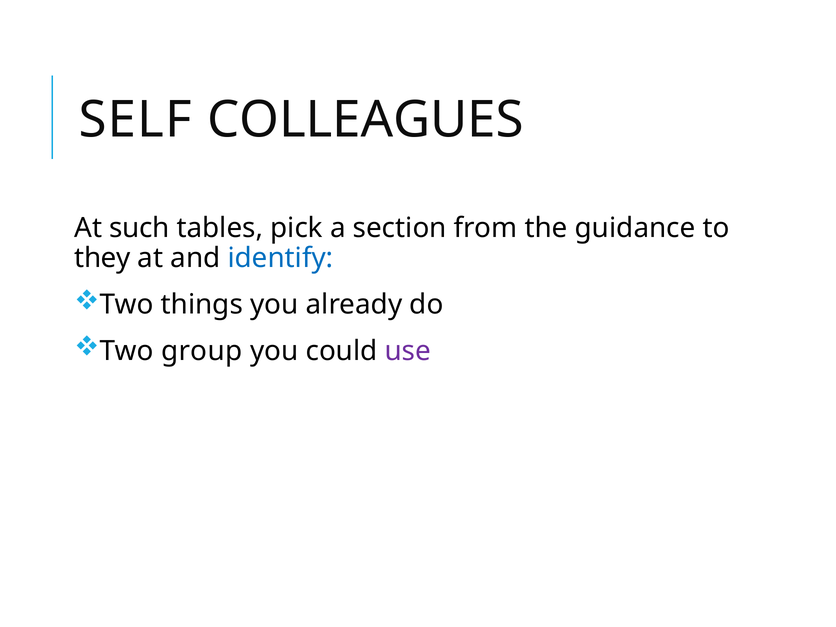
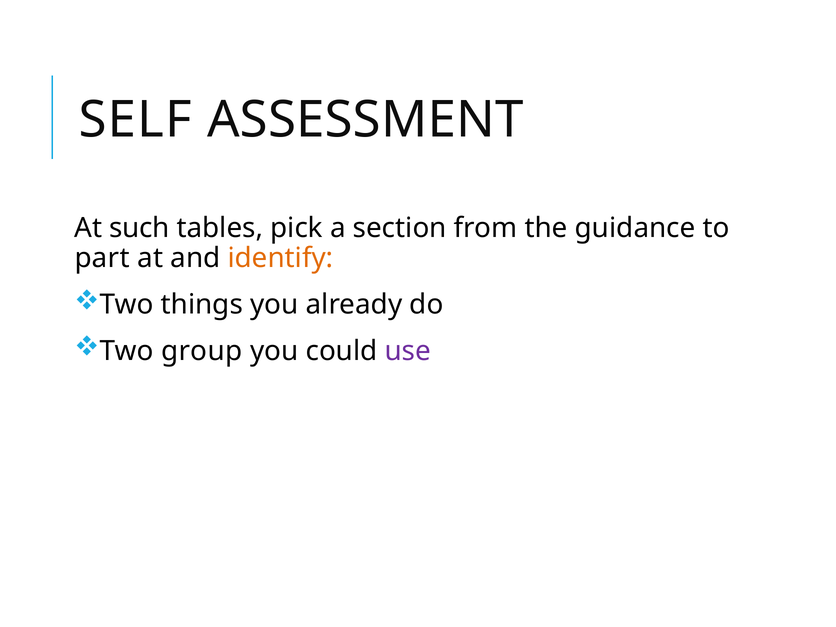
COLLEAGUES: COLLEAGUES -> ASSESSMENT
they: they -> part
identify colour: blue -> orange
